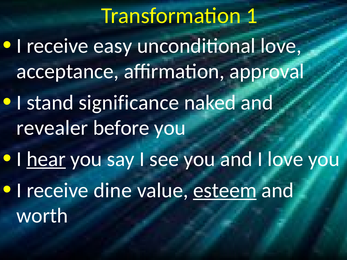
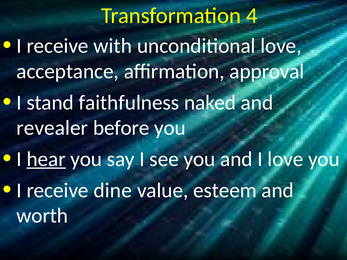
1: 1 -> 4
easy: easy -> with
significance: significance -> faithfulness
esteem underline: present -> none
